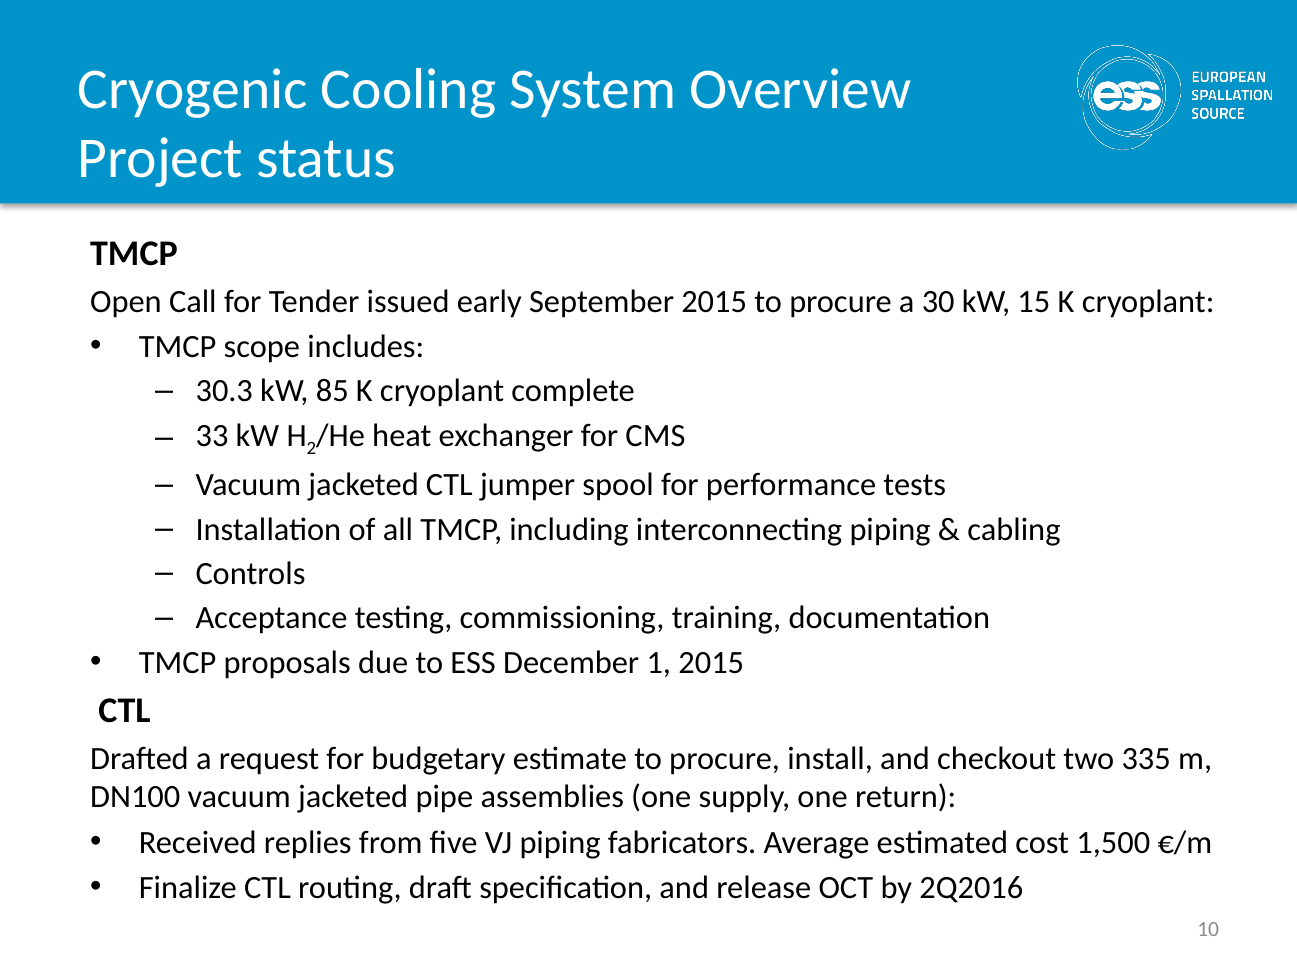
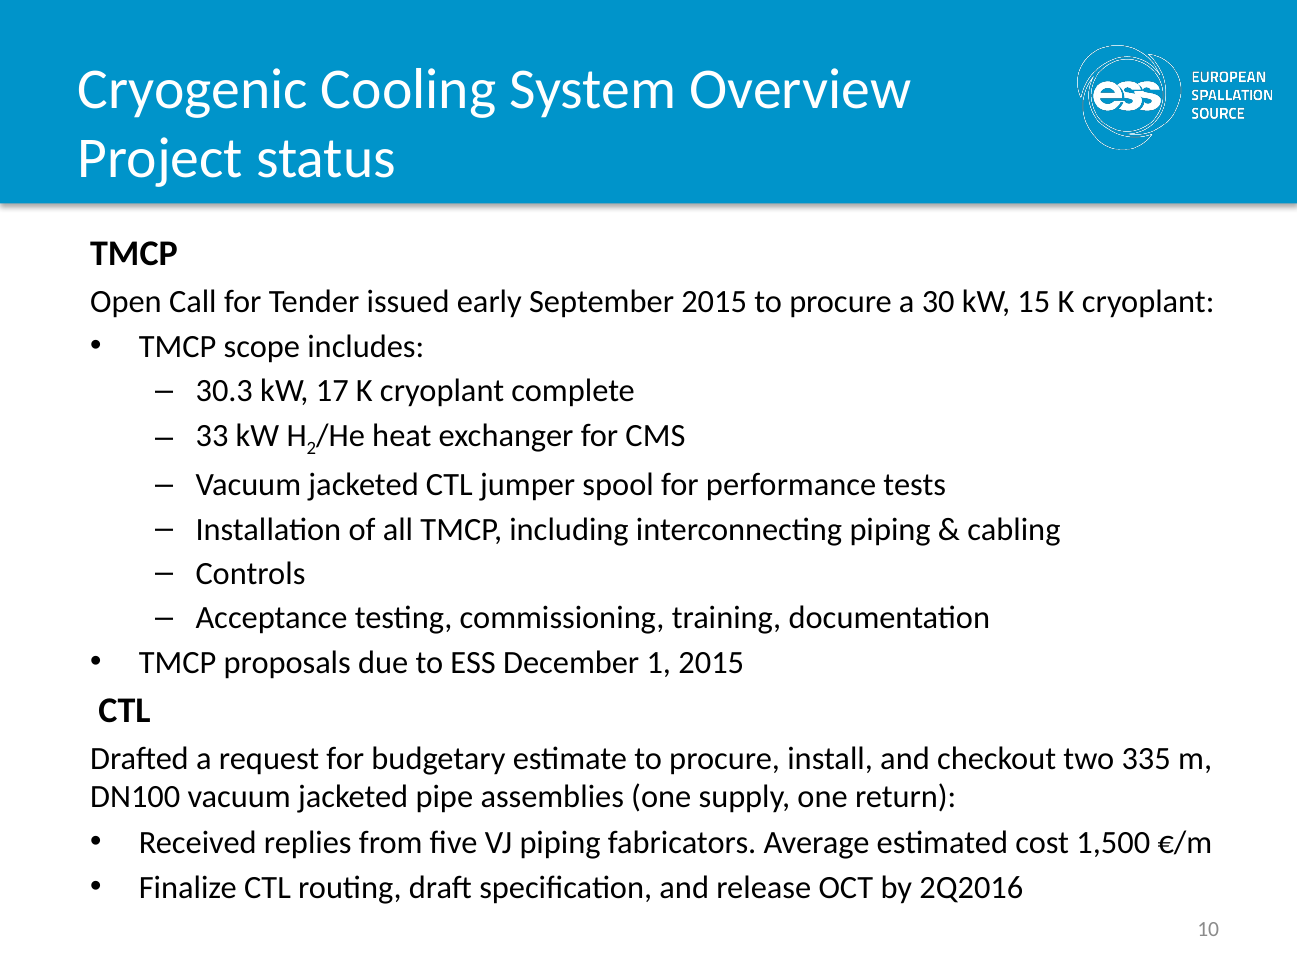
85: 85 -> 17
